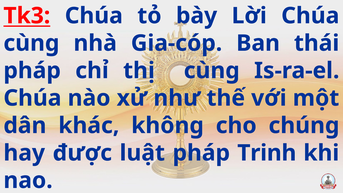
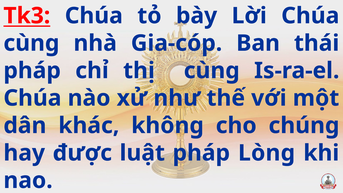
Trinh: Trinh -> Lòng
